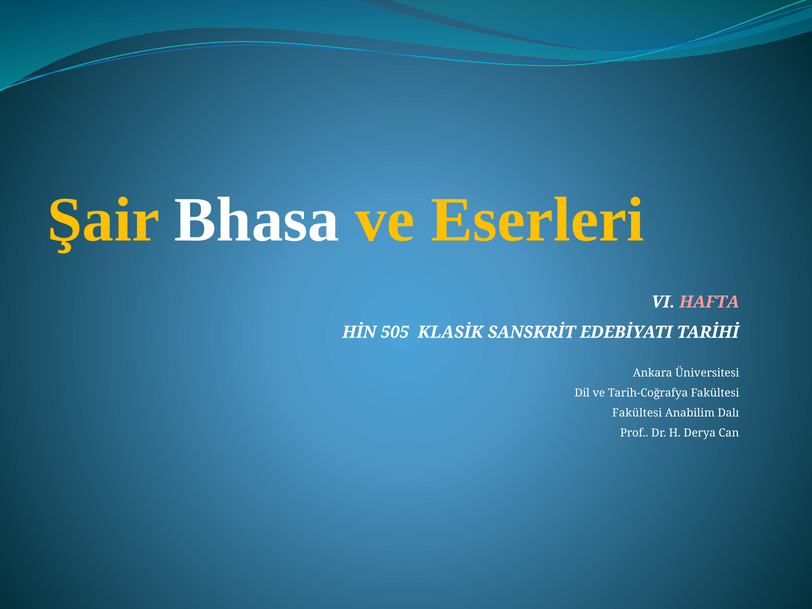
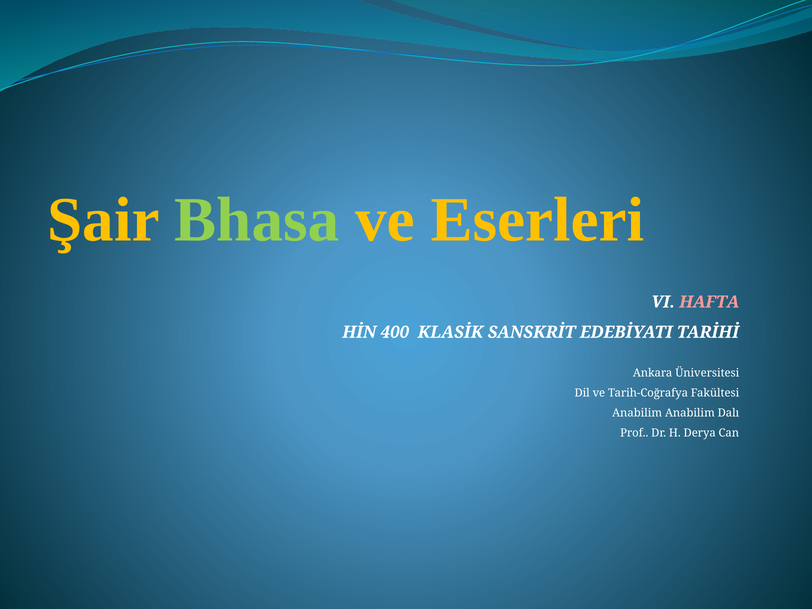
Bhasa colour: white -> light green
505: 505 -> 400
Fakültesi at (637, 413): Fakültesi -> Anabilim
